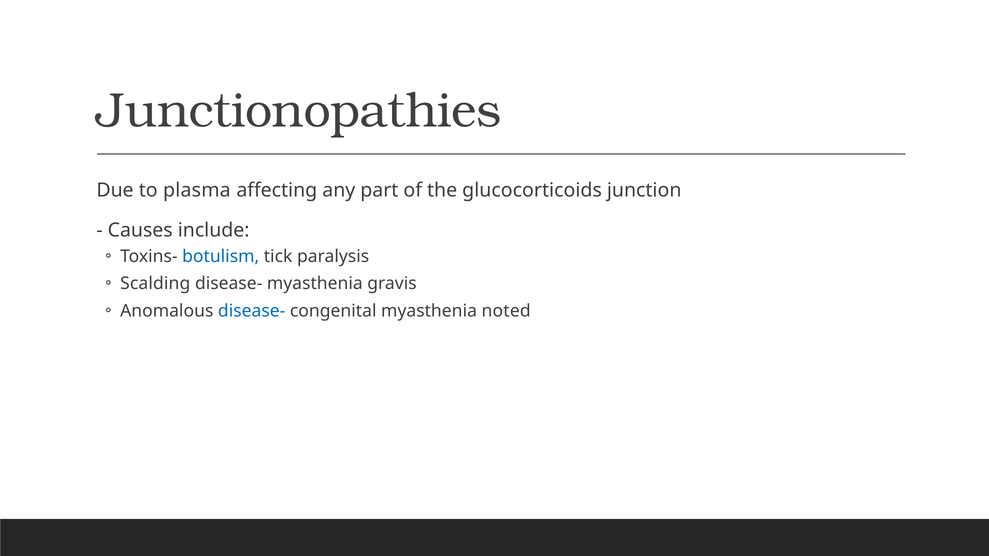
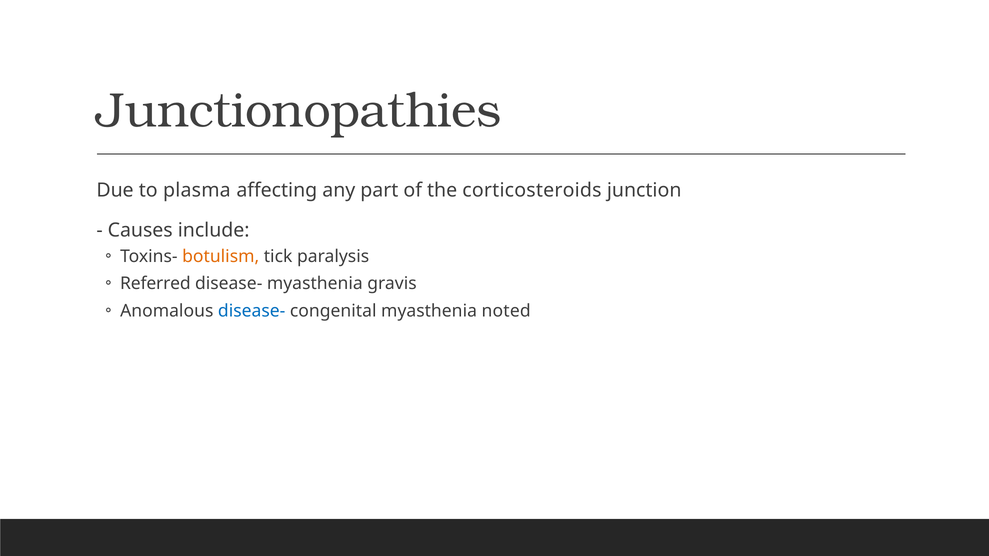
glucocorticoids: glucocorticoids -> corticosteroids
botulism colour: blue -> orange
Scalding: Scalding -> Referred
